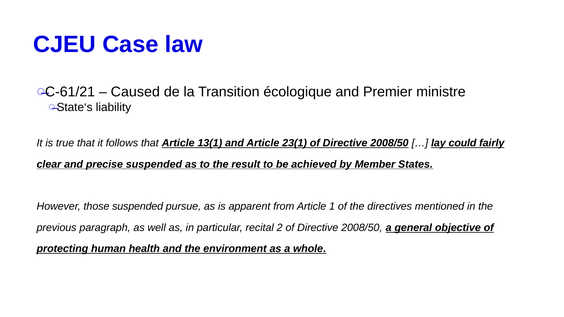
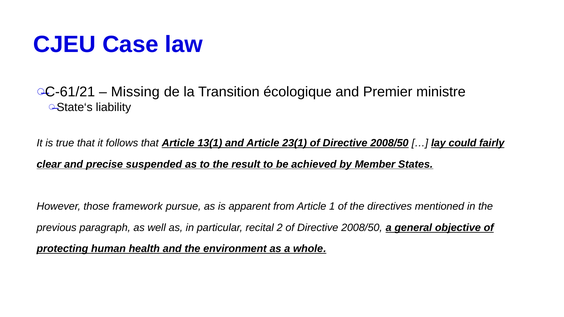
Caused: Caused -> Missing
those suspended: suspended -> framework
